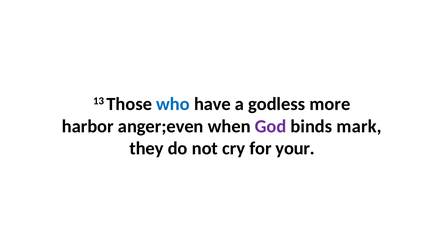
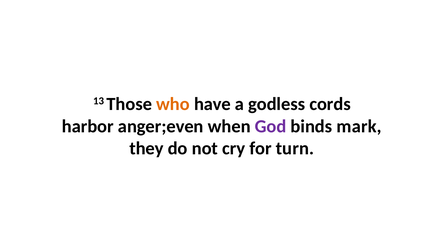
who colour: blue -> orange
more: more -> cords
your: your -> turn
